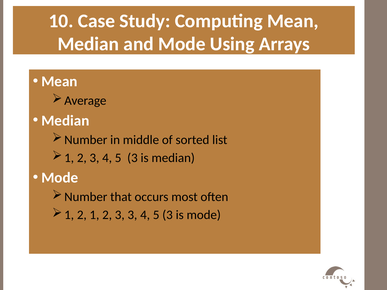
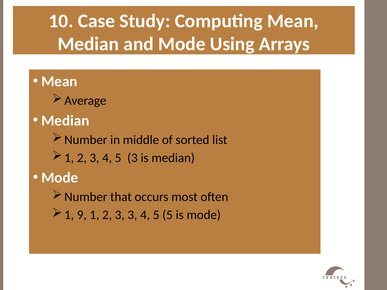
2 at (82, 215): 2 -> 9
3 at (168, 215): 3 -> 5
